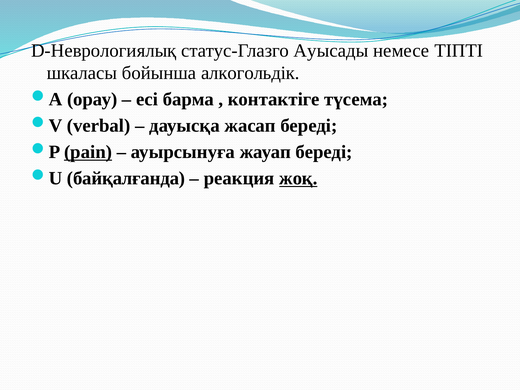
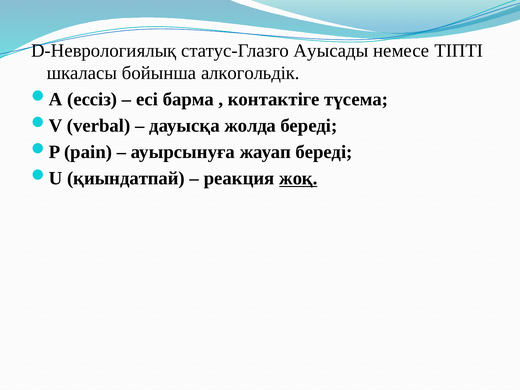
орау: орау -> ессіз
жасап: жасап -> жолда
pain underline: present -> none
байқалғанда: байқалғанда -> қиындатпай
